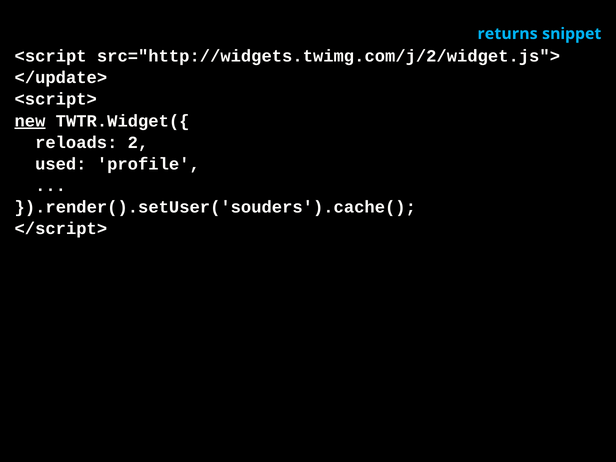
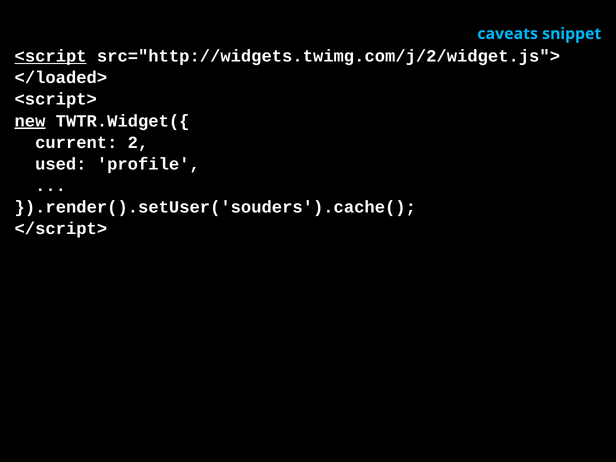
returns: returns -> caveats
<script underline: none -> present
</update>: </update> -> </loaded>
reloads: reloads -> current
